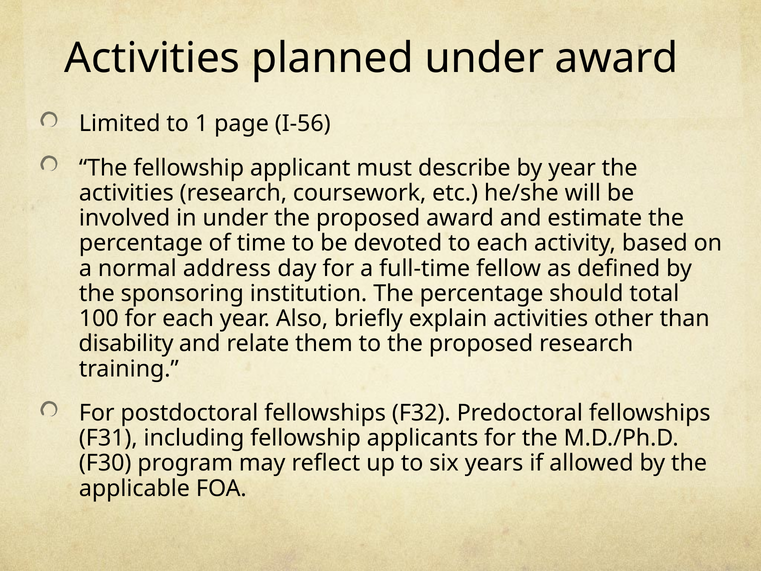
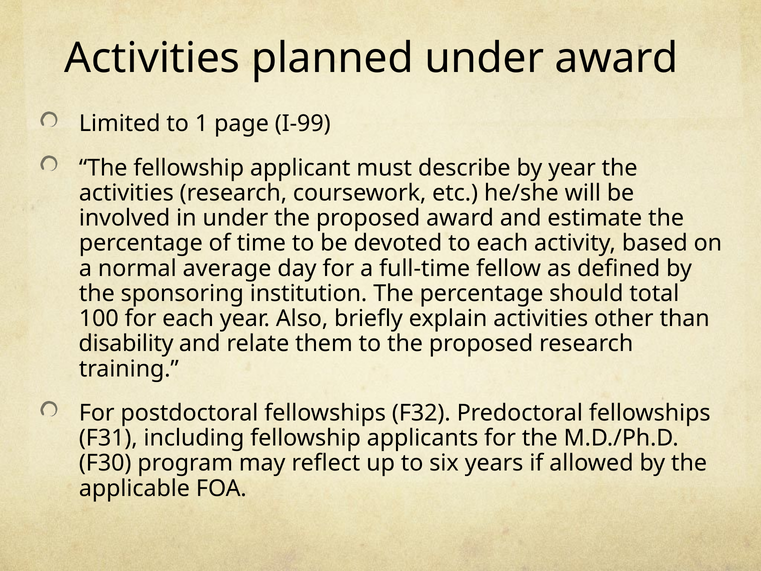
I-56: I-56 -> I-99
address: address -> average
